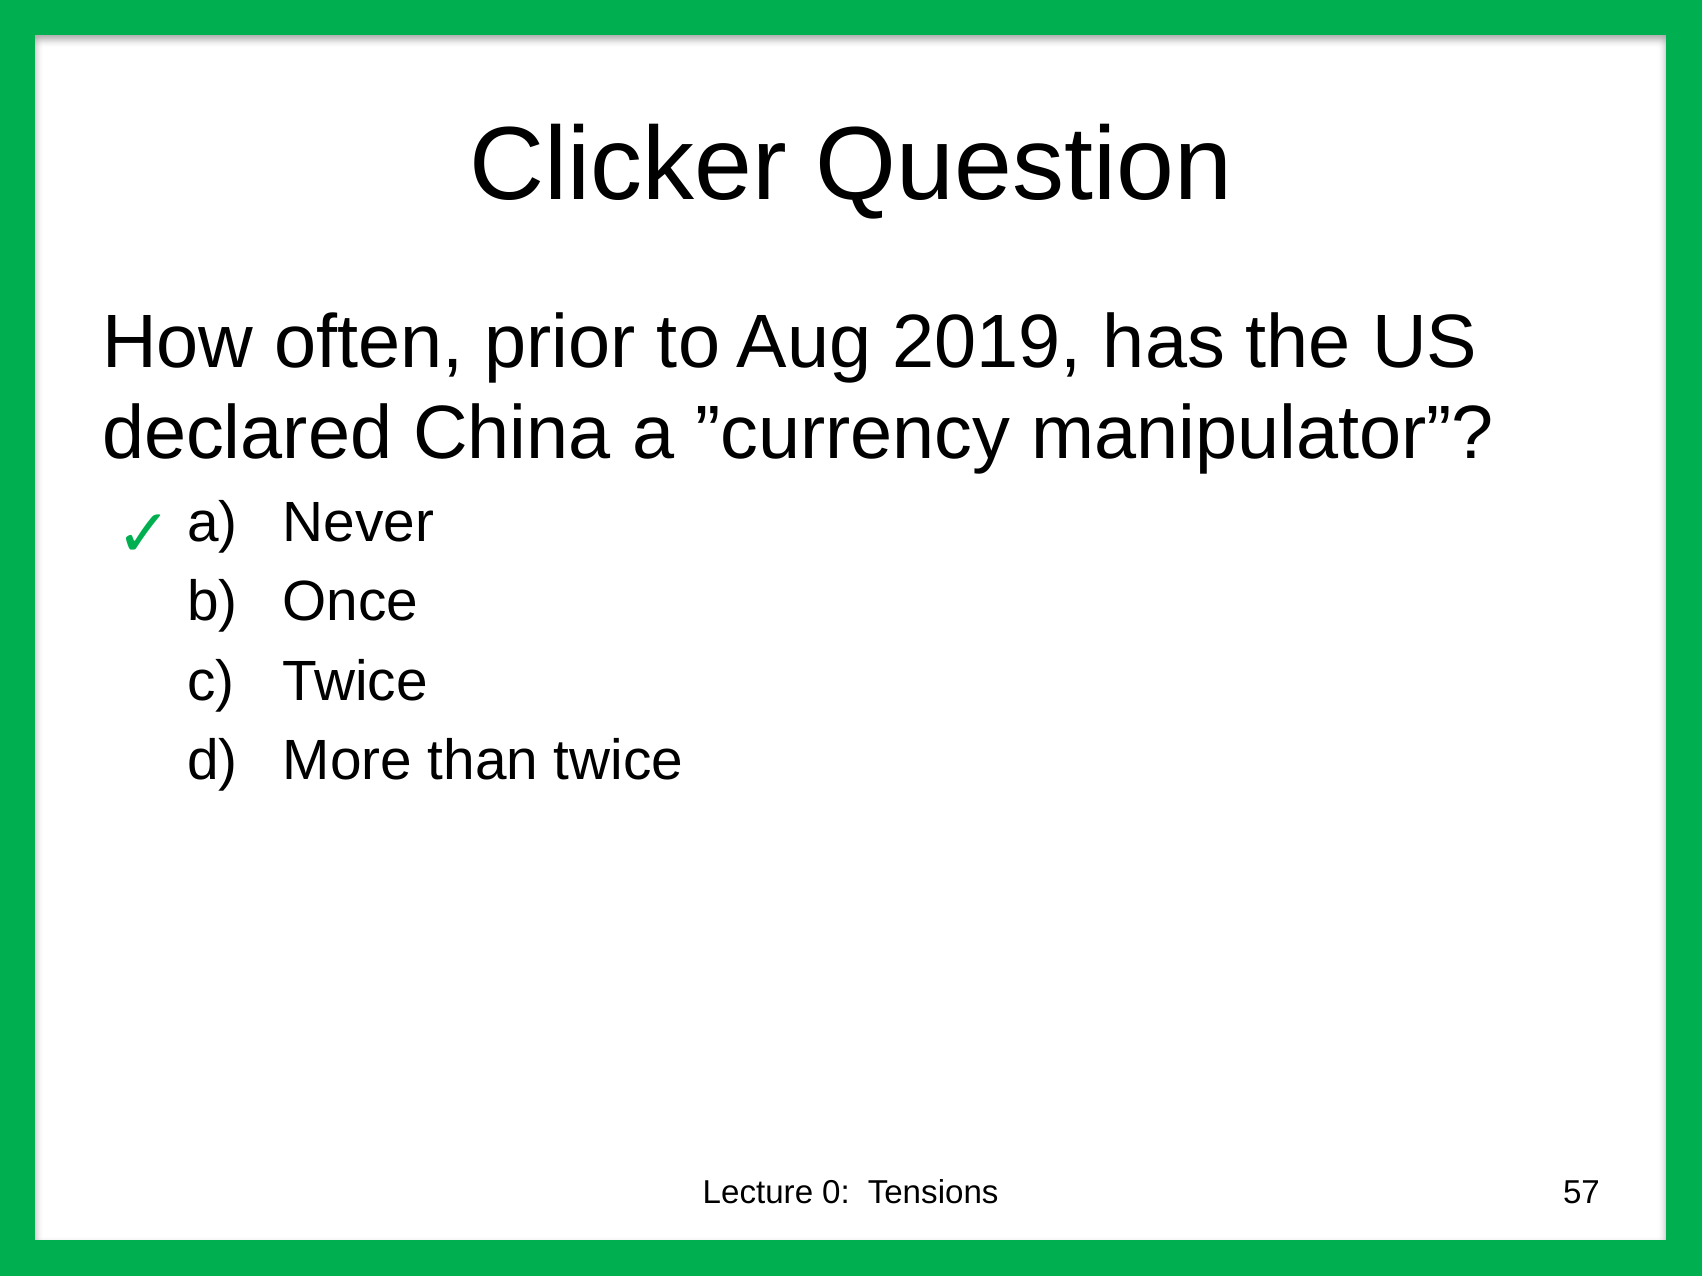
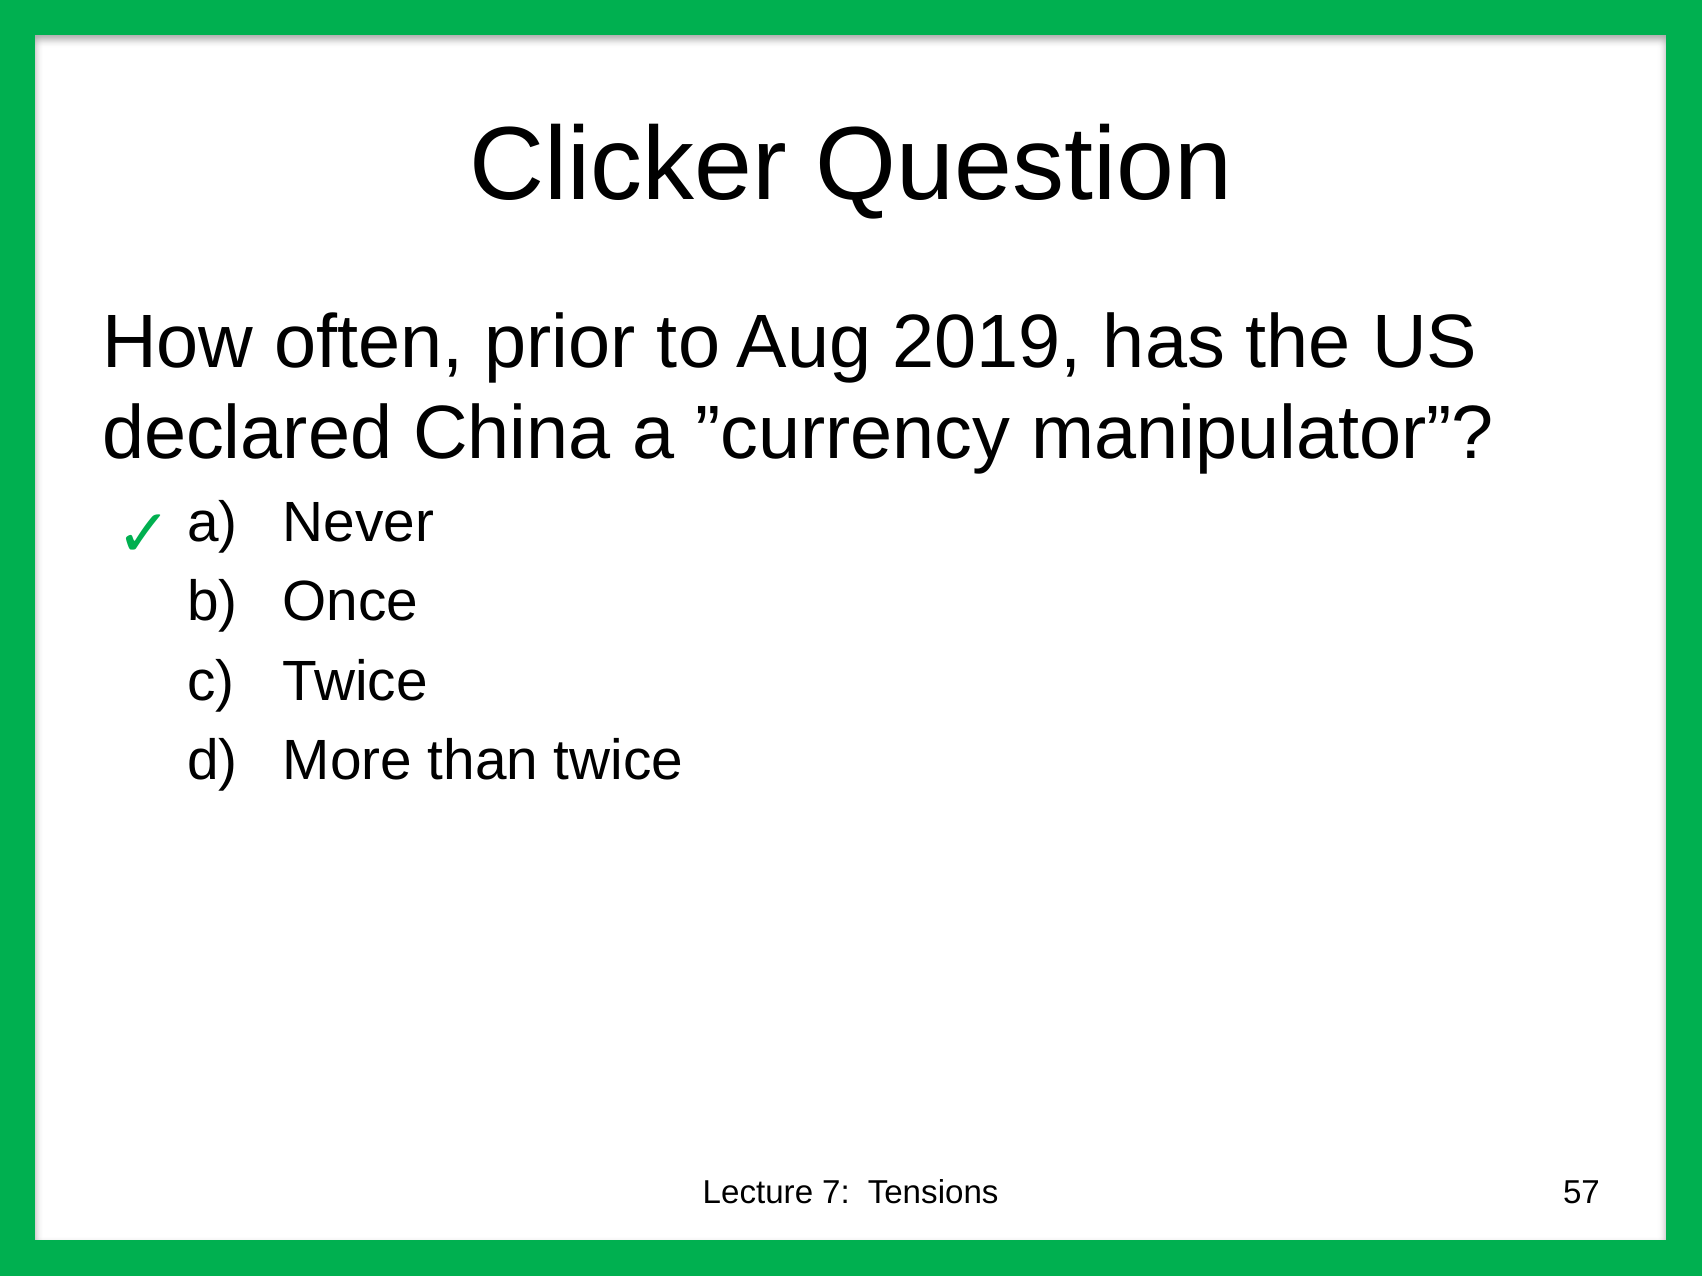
0: 0 -> 7
